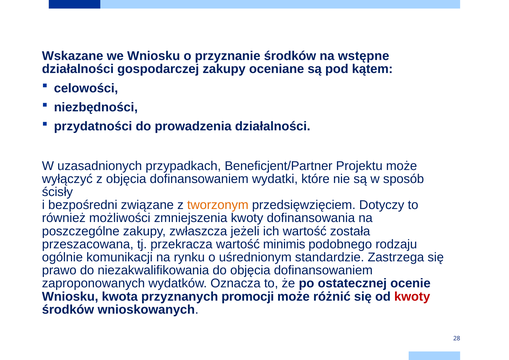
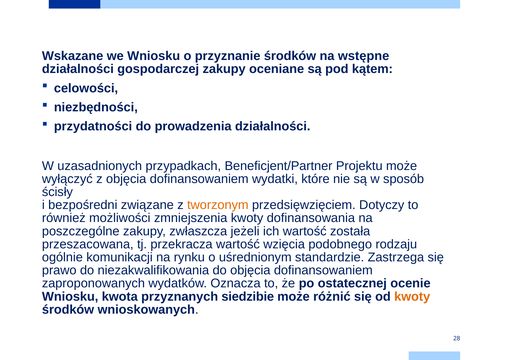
minimis: minimis -> wzięcia
promocji: promocji -> siedzibie
kwoty at (412, 296) colour: red -> orange
